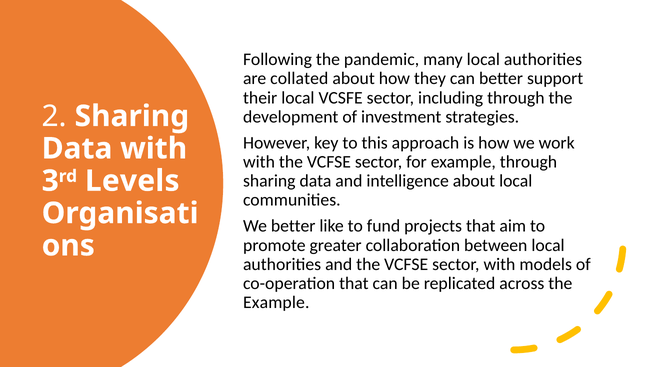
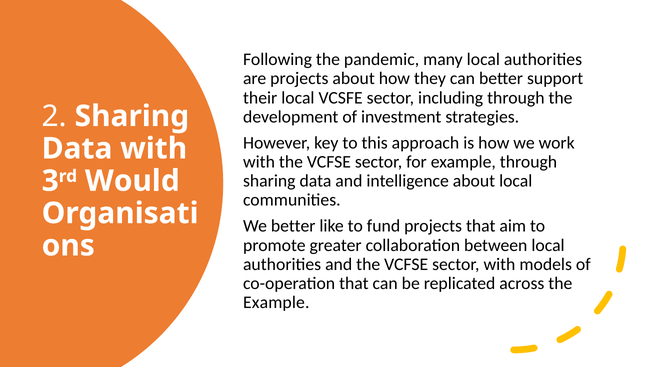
are collated: collated -> projects
Levels: Levels -> Would
